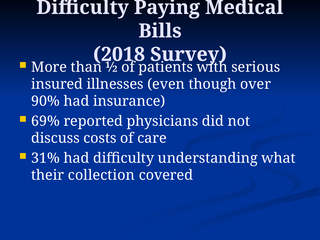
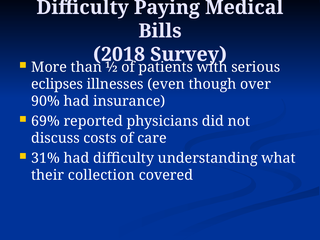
insured: insured -> eclipses
